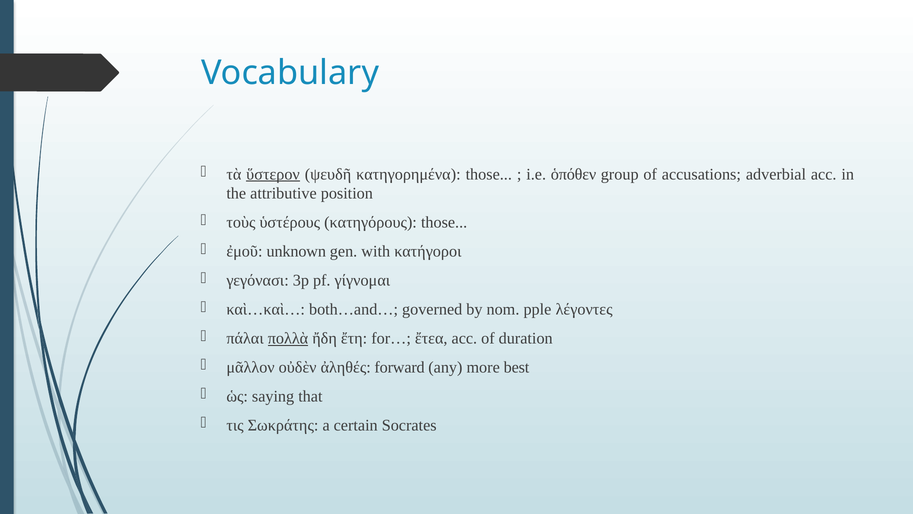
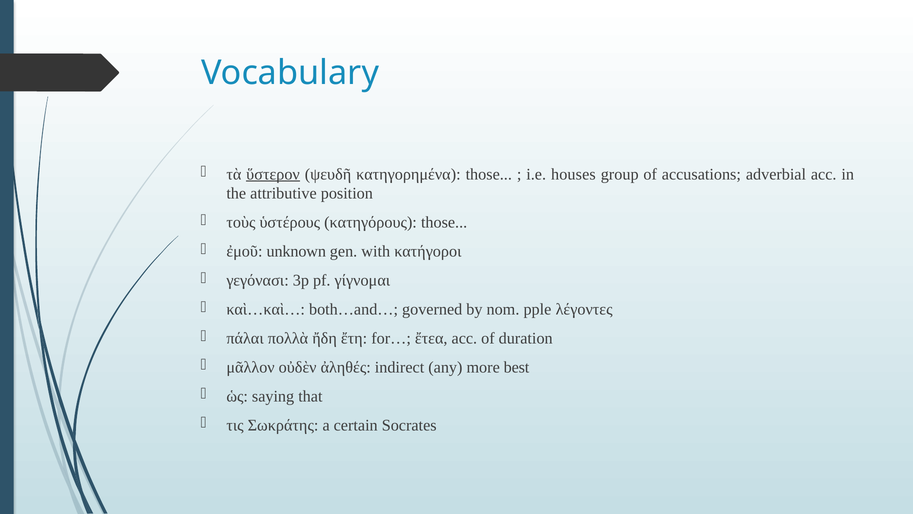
ὁπόθεν: ὁπόθεν -> houses
πολλὰ underline: present -> none
forward: forward -> indirect
